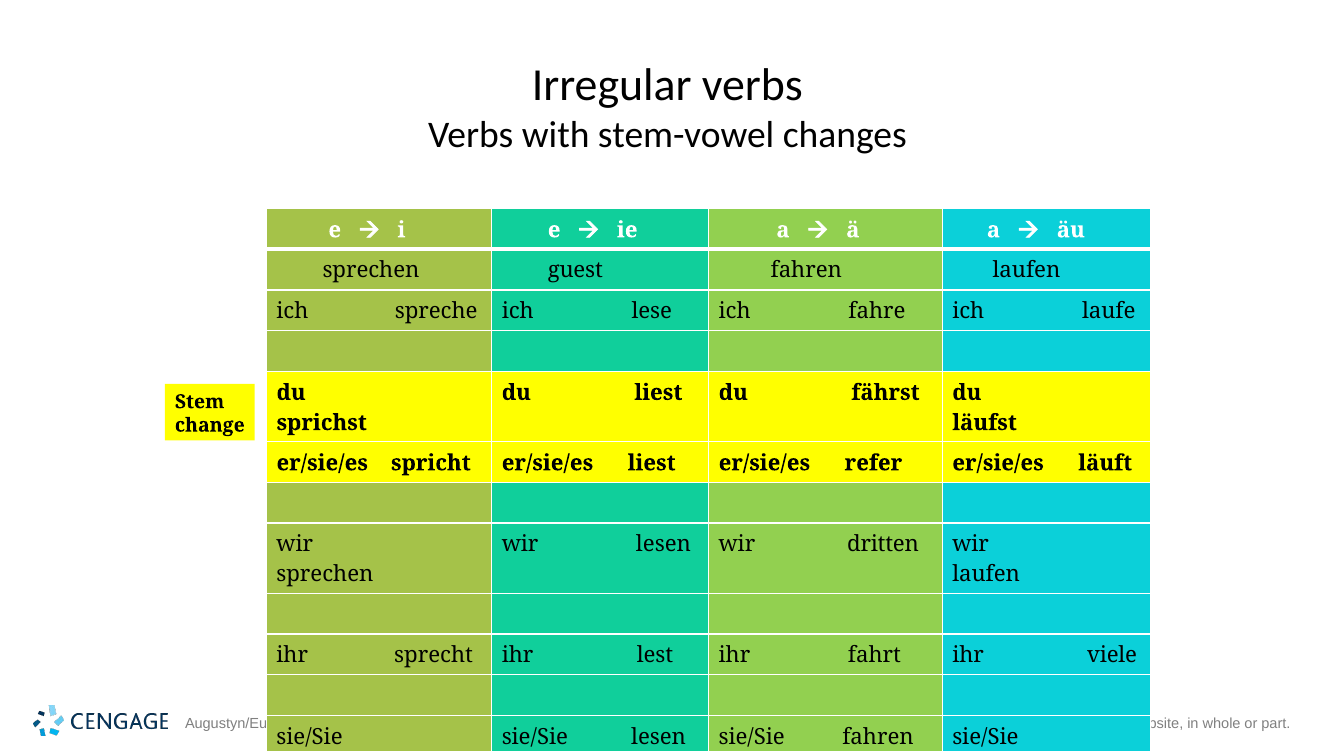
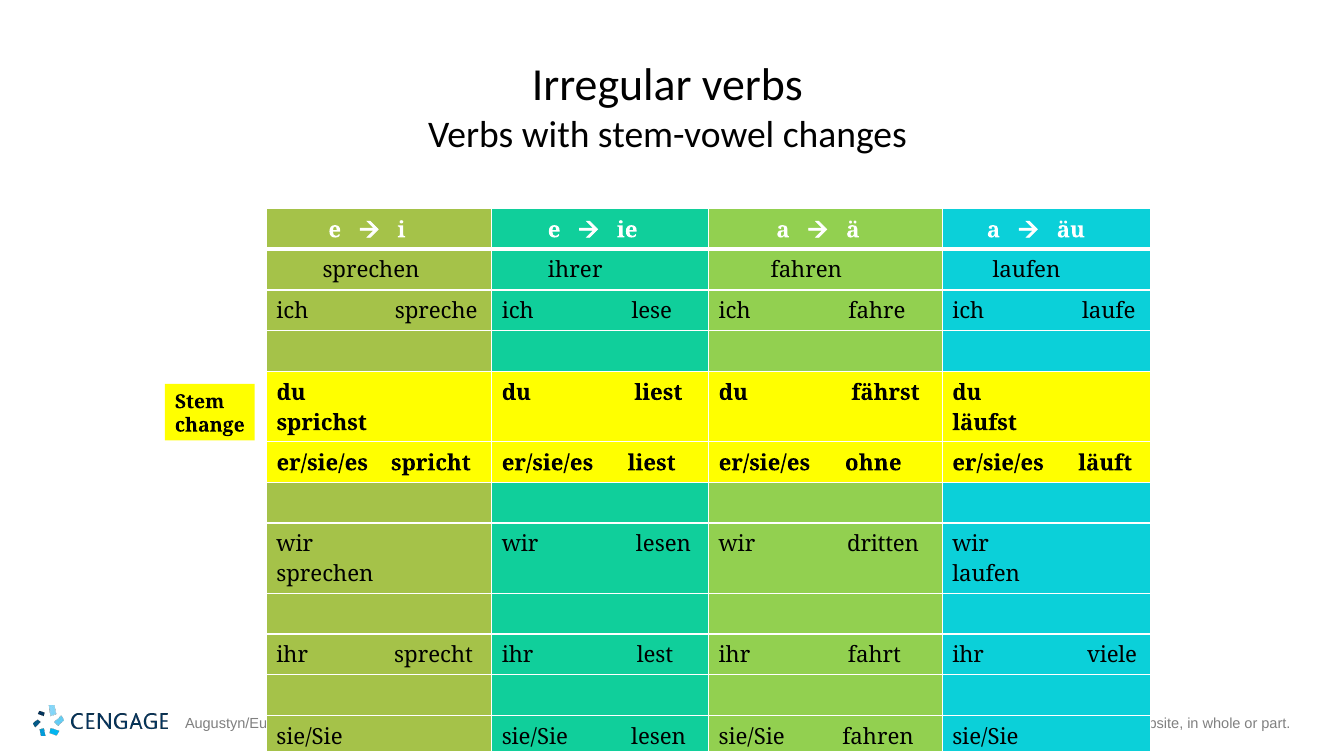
guest: guest -> ihrer
refer: refer -> ohne
